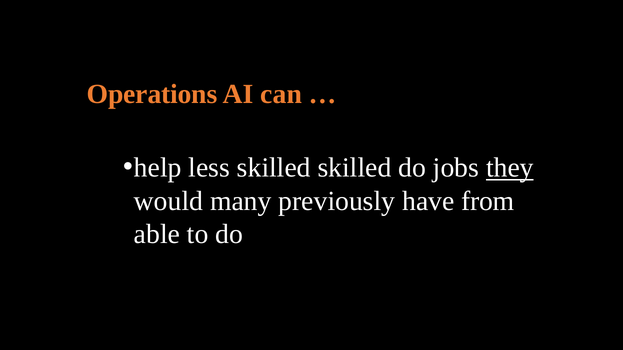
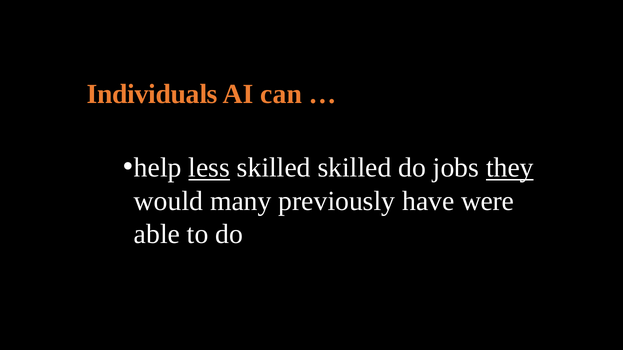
Operations: Operations -> Individuals
less underline: none -> present
from: from -> were
